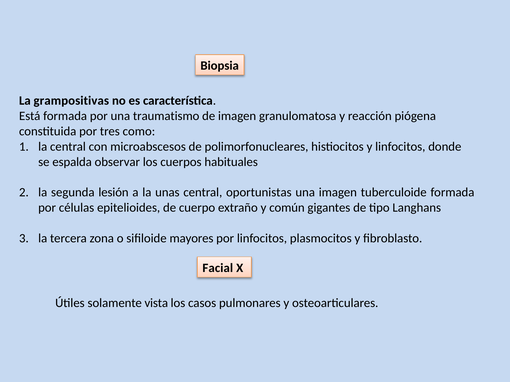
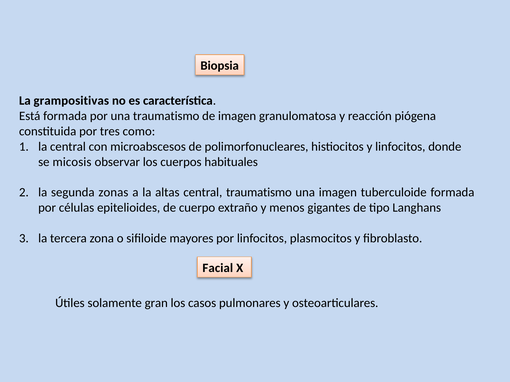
espalda: espalda -> micosis
lesión: lesión -> zonas
unas: unas -> altas
central oportunistas: oportunistas -> traumatismo
común: común -> menos
vista: vista -> gran
